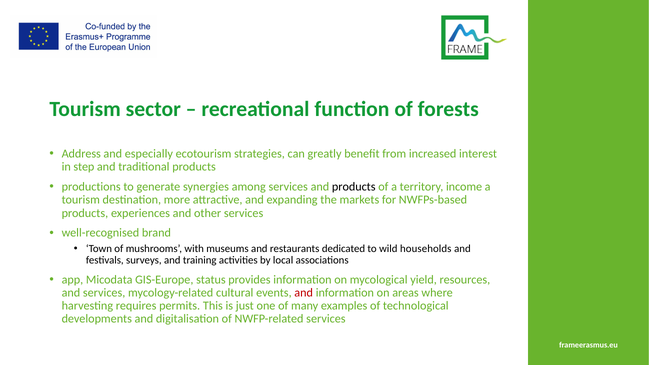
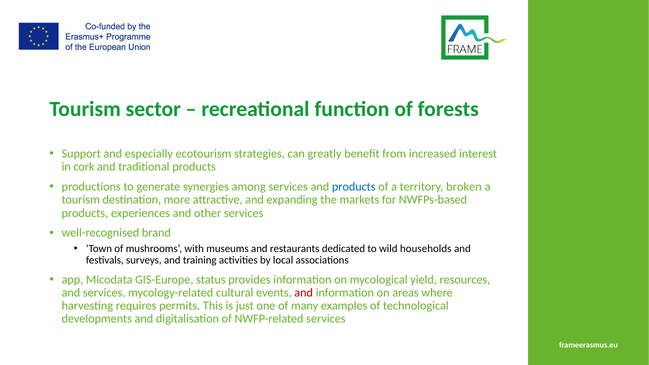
Address: Address -> Support
step: step -> cork
products at (354, 187) colour: black -> blue
income: income -> broken
